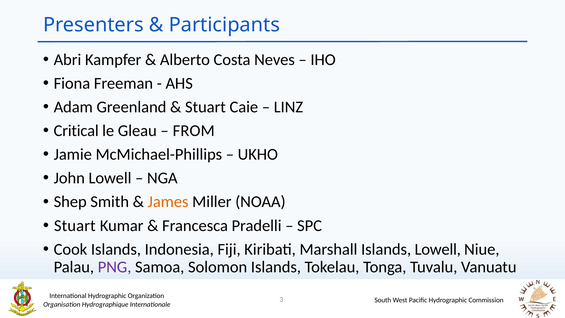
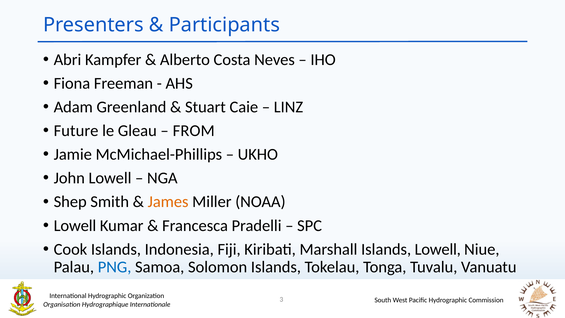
Critical: Critical -> Future
Stuart at (75, 225): Stuart -> Lowell
PNG colour: purple -> blue
